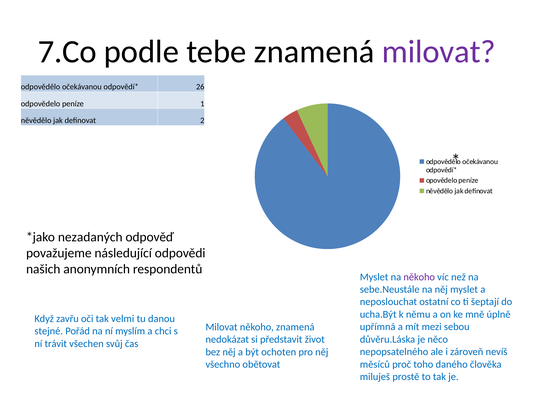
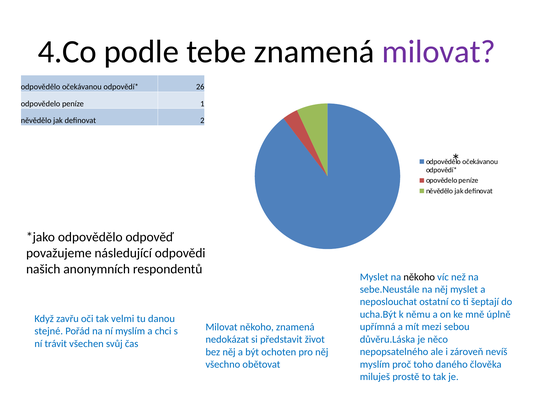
7.Co: 7.Co -> 4.Co
nezadaných at (90, 237): nezadaných -> odpovědělo
někoho at (419, 277) colour: purple -> black
měsíců at (375, 364): měsíců -> myslím
